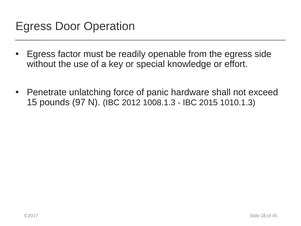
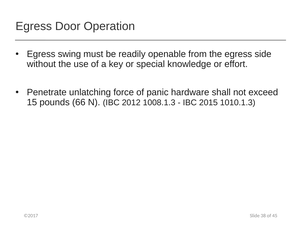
factor: factor -> swing
97: 97 -> 66
